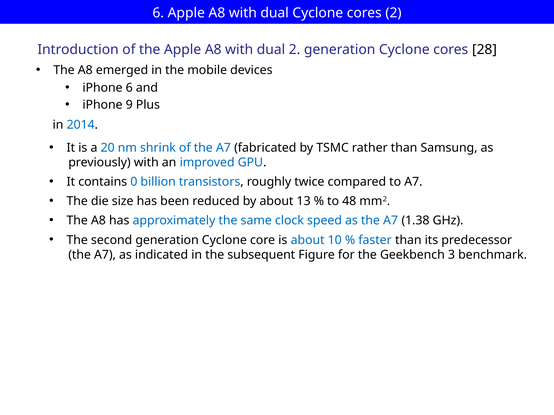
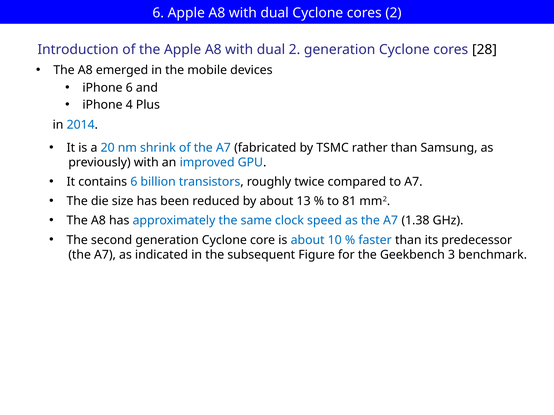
9: 9 -> 4
contains 0: 0 -> 6
48: 48 -> 81
